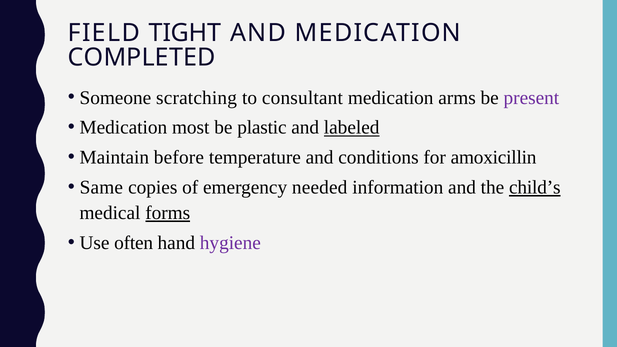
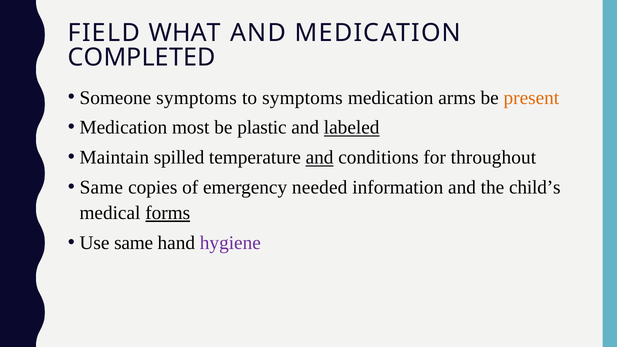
TIGHT: TIGHT -> WHAT
Someone scratching: scratching -> symptoms
to consultant: consultant -> symptoms
present colour: purple -> orange
before: before -> spilled
and at (320, 158) underline: none -> present
amoxicillin: amoxicillin -> throughout
child’s underline: present -> none
Use often: often -> same
